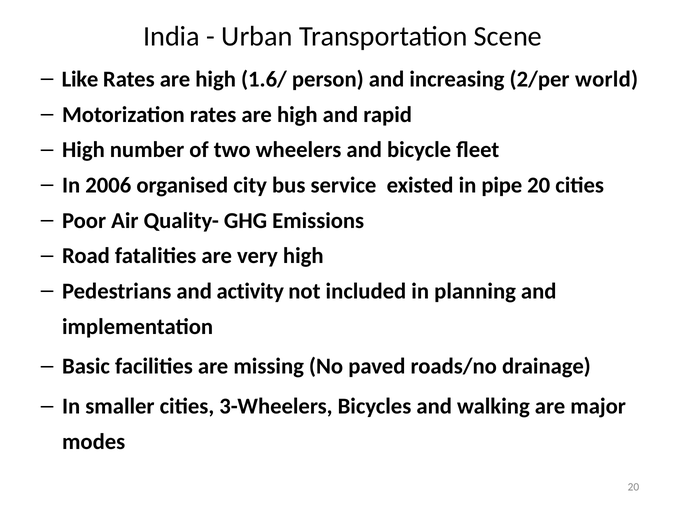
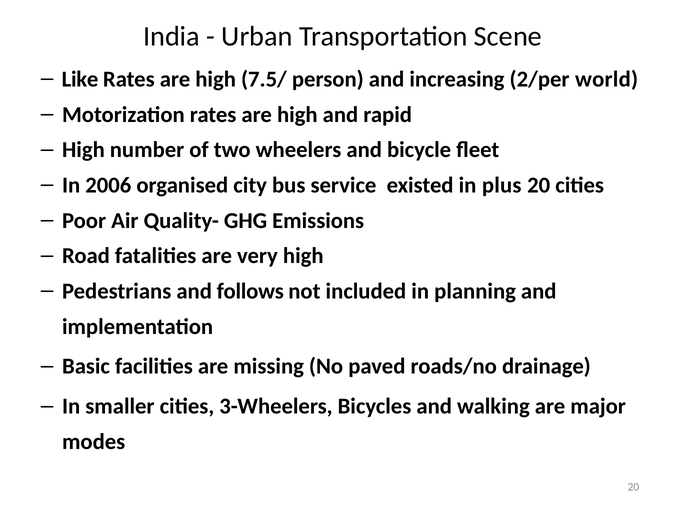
1.6/: 1.6/ -> 7.5/
pipe: pipe -> plus
activity: activity -> follows
